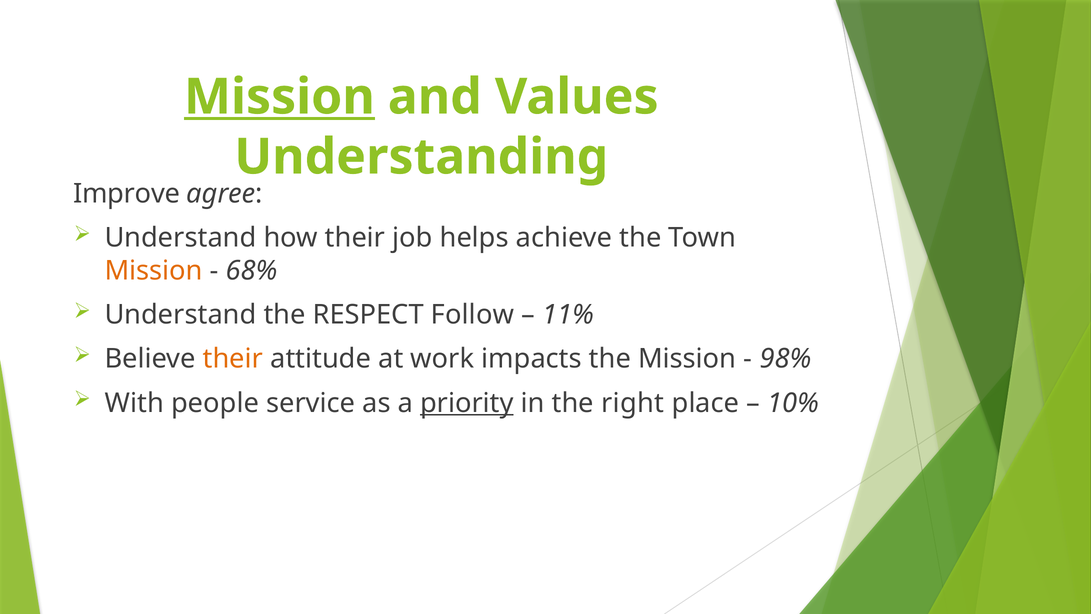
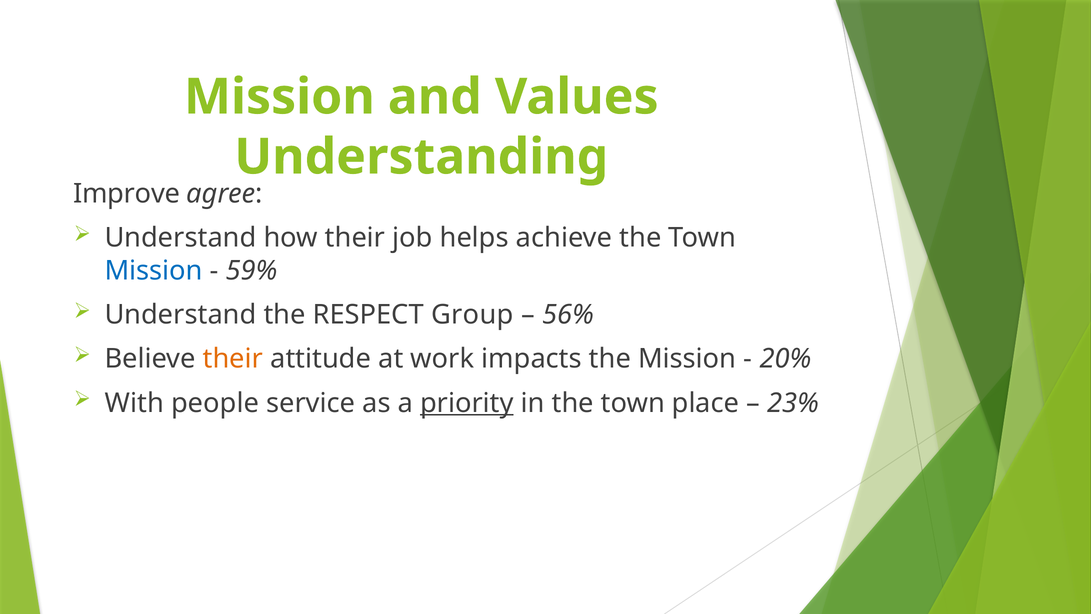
Mission at (279, 97) underline: present -> none
Mission at (154, 271) colour: orange -> blue
68%: 68% -> 59%
Follow: Follow -> Group
11%: 11% -> 56%
98%: 98% -> 20%
in the right: right -> town
10%: 10% -> 23%
